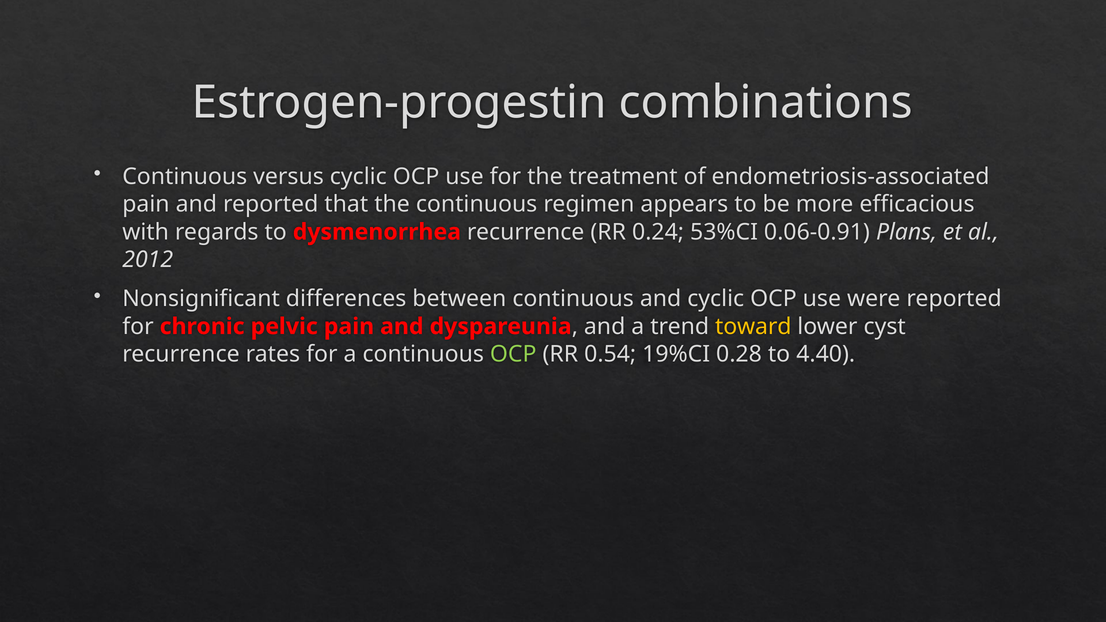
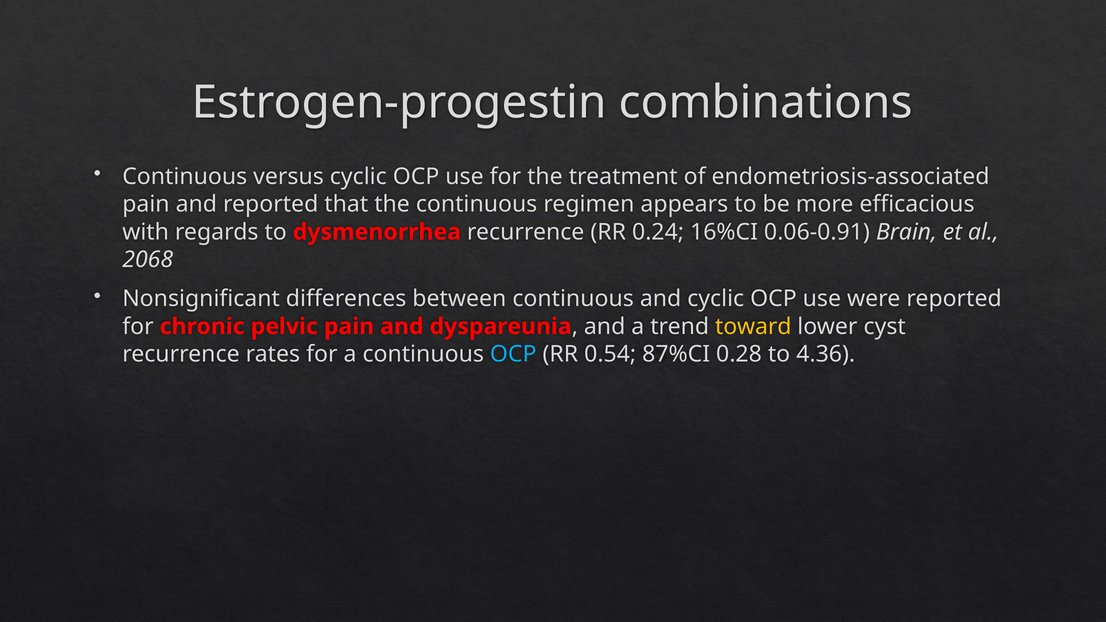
53%CI: 53%CI -> 16%CI
Plans: Plans -> Brain
2012: 2012 -> 2068
OCP at (513, 354) colour: light green -> light blue
19%CI: 19%CI -> 87%CI
4.40: 4.40 -> 4.36
